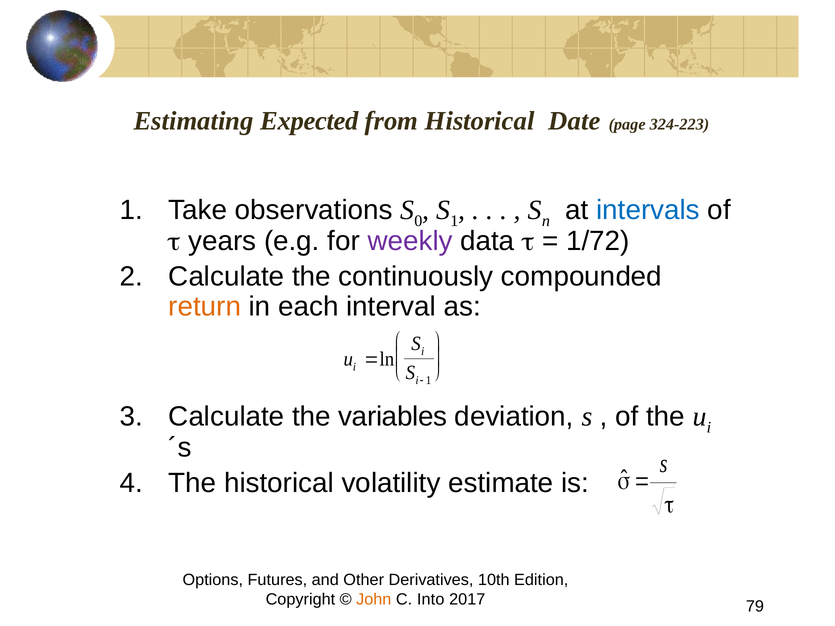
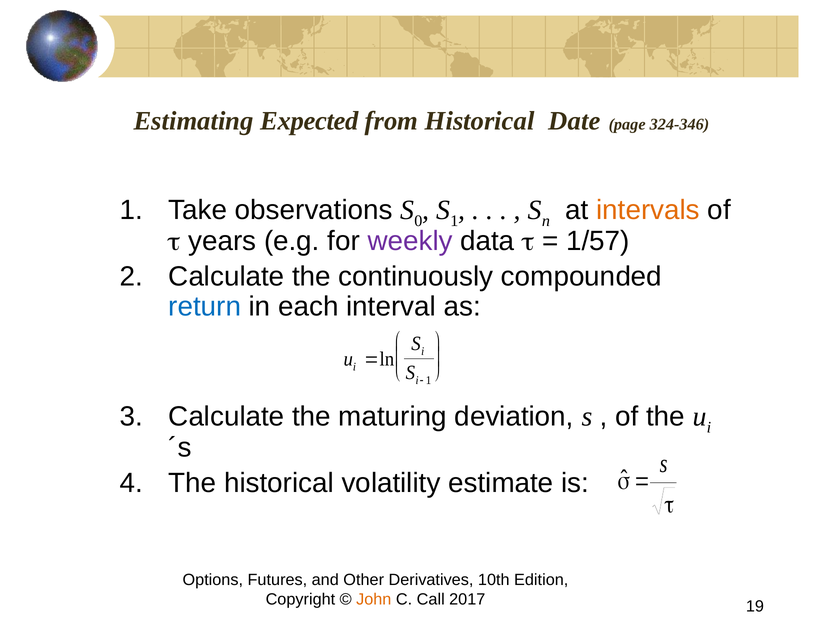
324-223: 324-223 -> 324-346
intervals colour: blue -> orange
1/72: 1/72 -> 1/57
return colour: orange -> blue
variables: variables -> maturing
Into: Into -> Call
79: 79 -> 19
